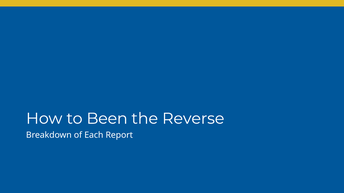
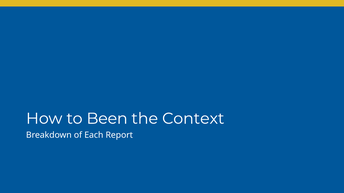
Reverse: Reverse -> Context
